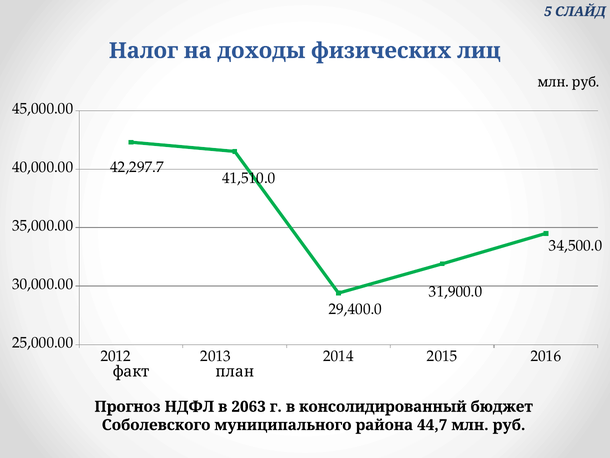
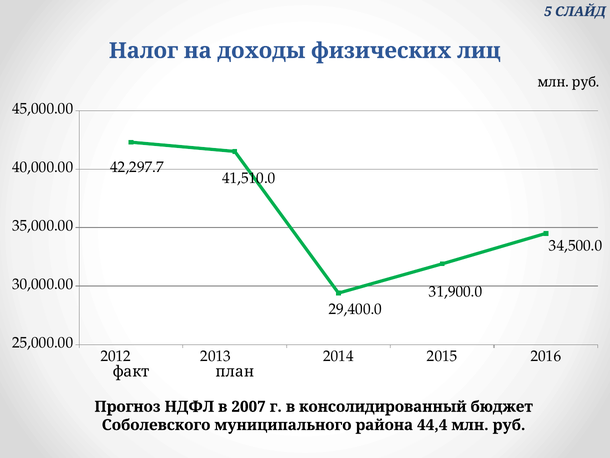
2063: 2063 -> 2007
44,7: 44,7 -> 44,4
